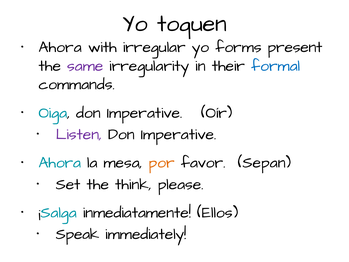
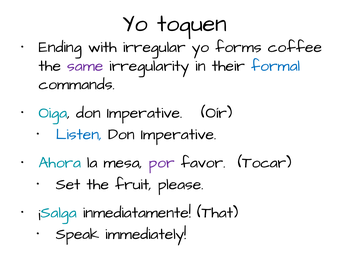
Ahora at (60, 47): Ahora -> Ending
present: present -> coffee
Listen colour: purple -> blue
por colour: orange -> purple
Sepan: Sepan -> Tocar
think: think -> fruit
Ellos: Ellos -> That
